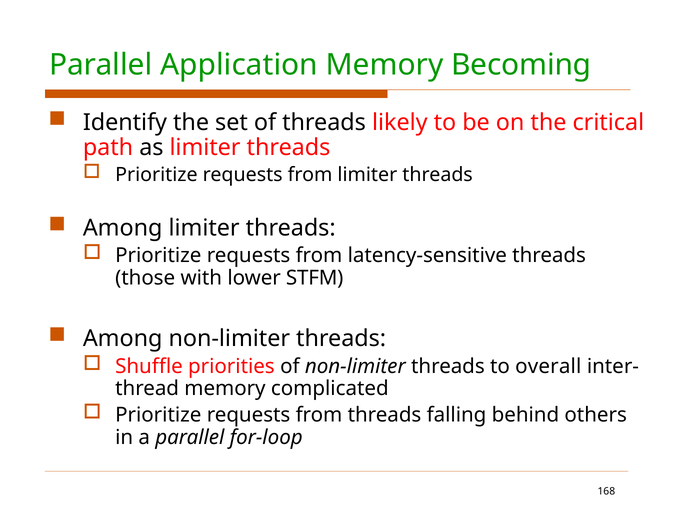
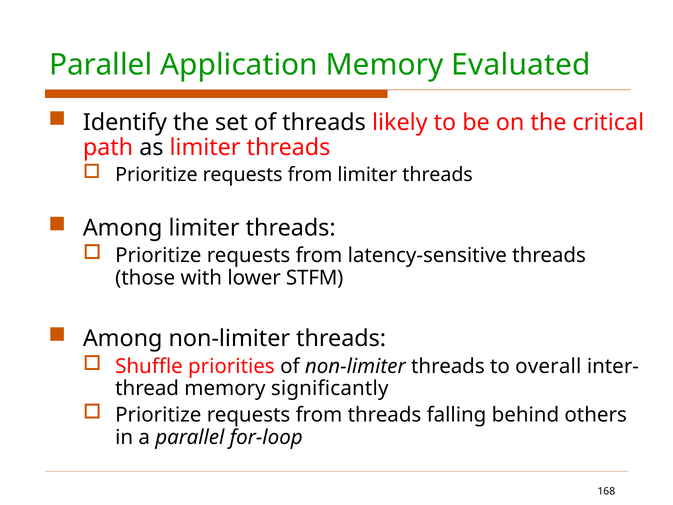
Becoming: Becoming -> Evaluated
complicated: complicated -> significantly
